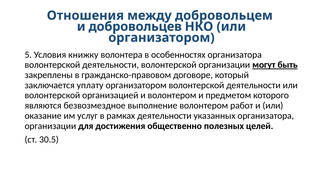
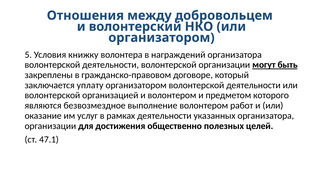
добровольцев: добровольцев -> волонтерский
особенностях: особенностях -> награждений
30.5: 30.5 -> 47.1
